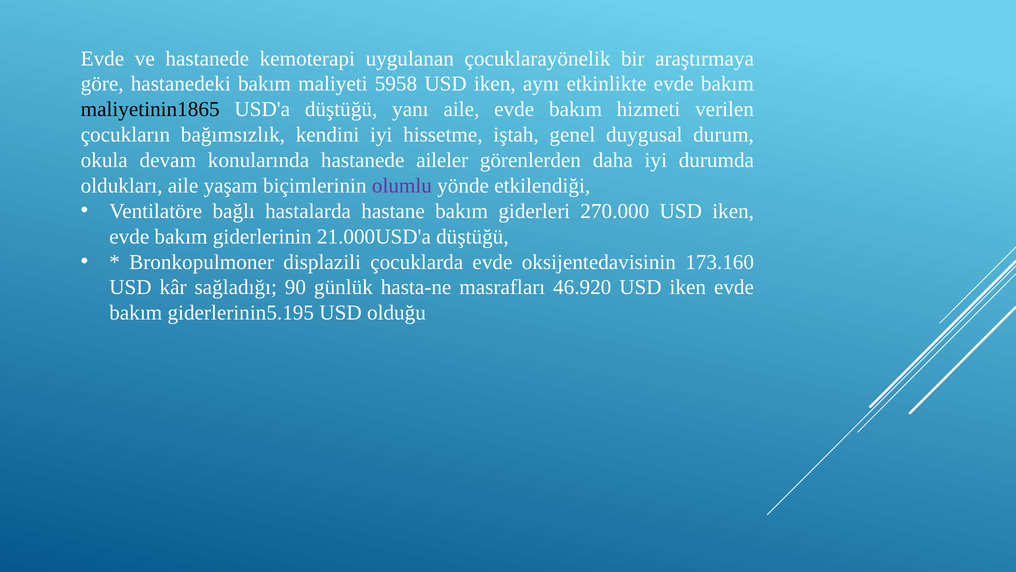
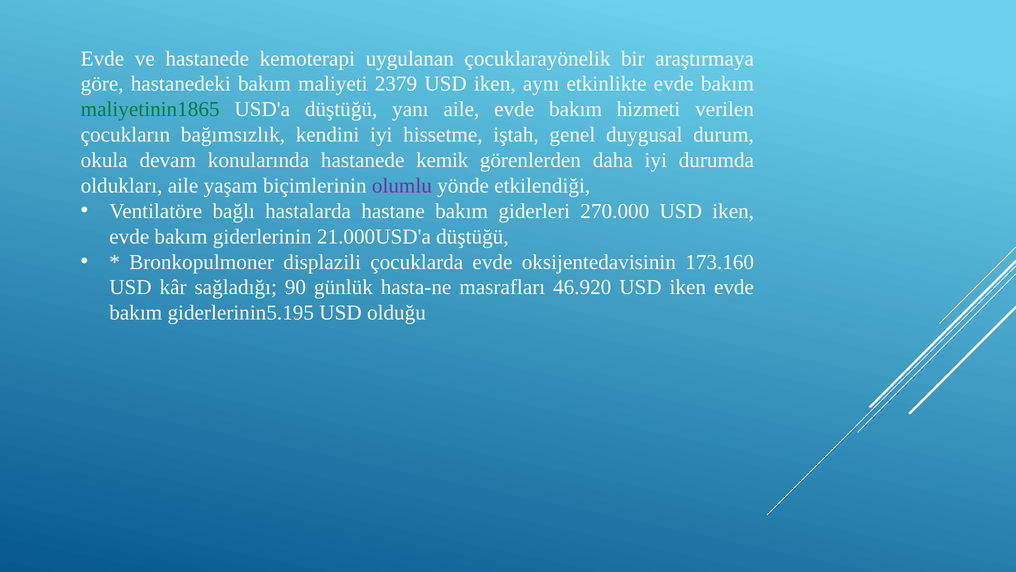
5958: 5958 -> 2379
maliyetinin1865 colour: black -> green
aileler: aileler -> kemik
